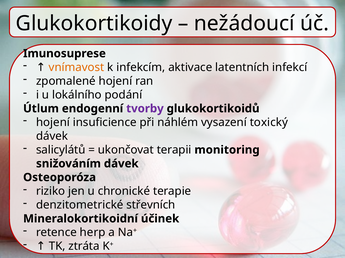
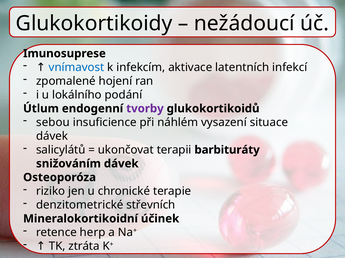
vnímavost colour: orange -> blue
hojení at (53, 123): hojení -> sebou
toxický: toxický -> situace
monitoring: monitoring -> barbituráty
